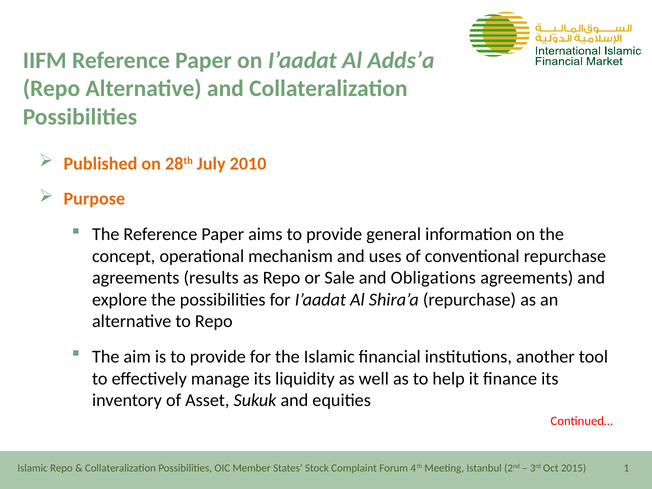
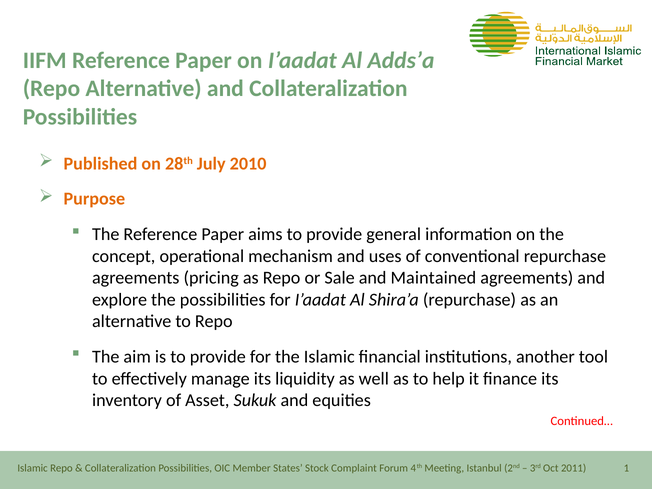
results: results -> pricing
Obligations: Obligations -> Maintained
2015: 2015 -> 2011
